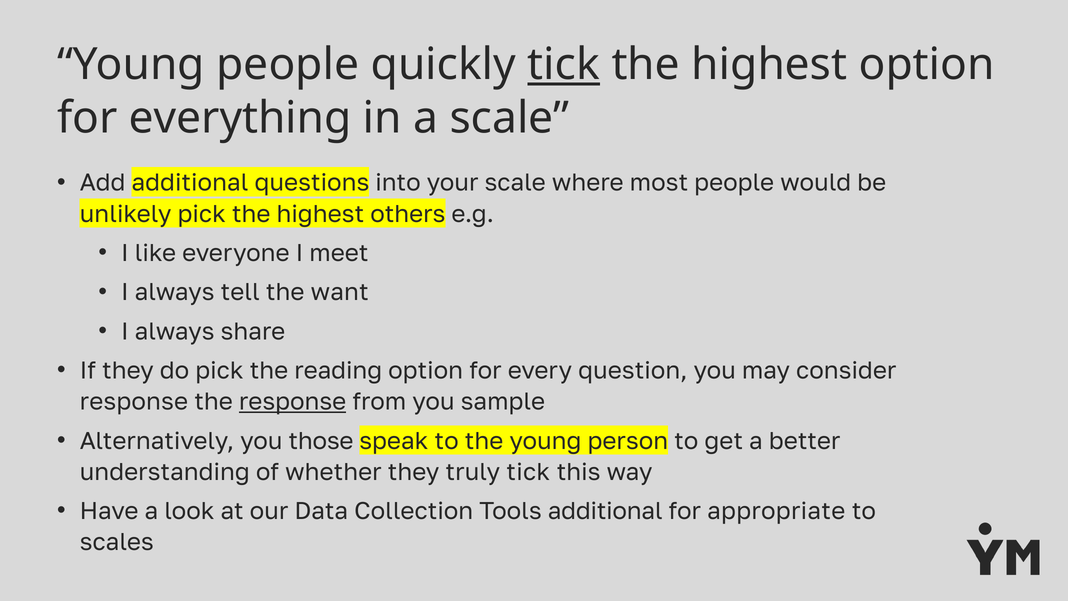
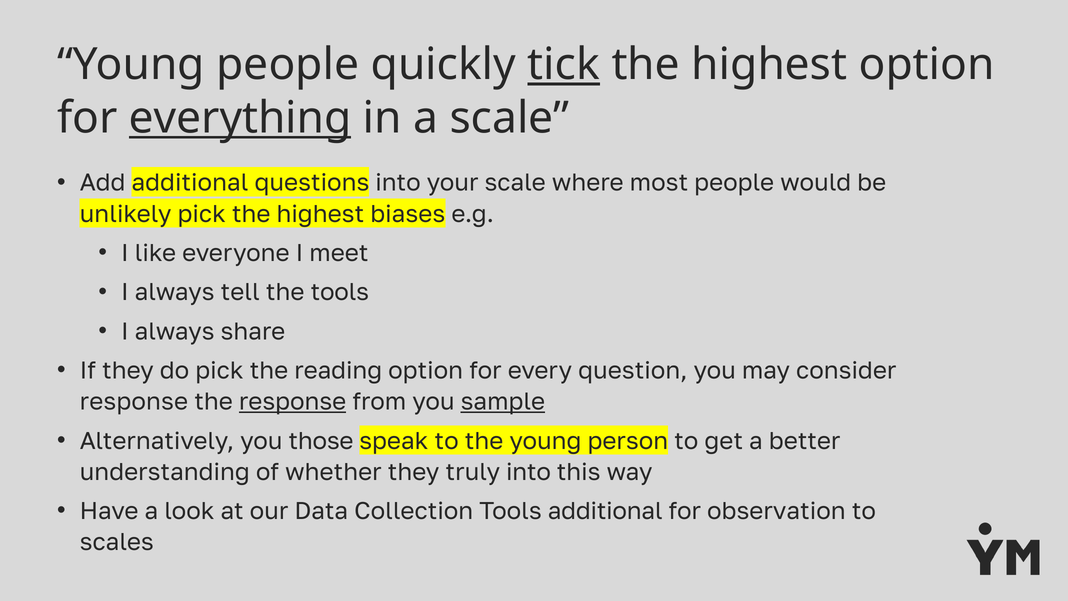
everything underline: none -> present
others: others -> biases
the want: want -> tools
sample underline: none -> present
truly tick: tick -> into
appropriate: appropriate -> observation
